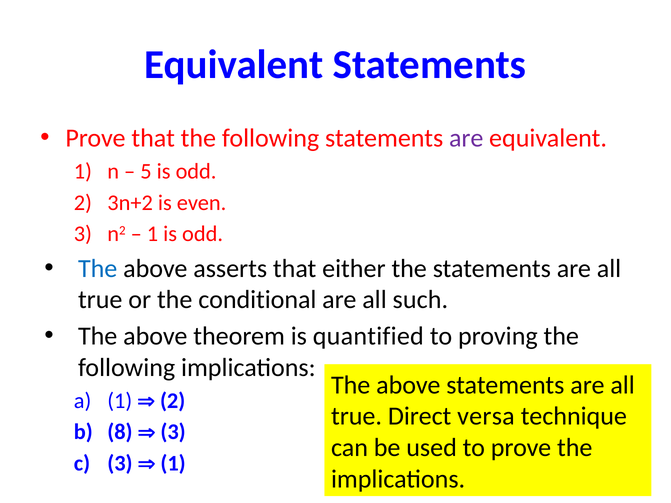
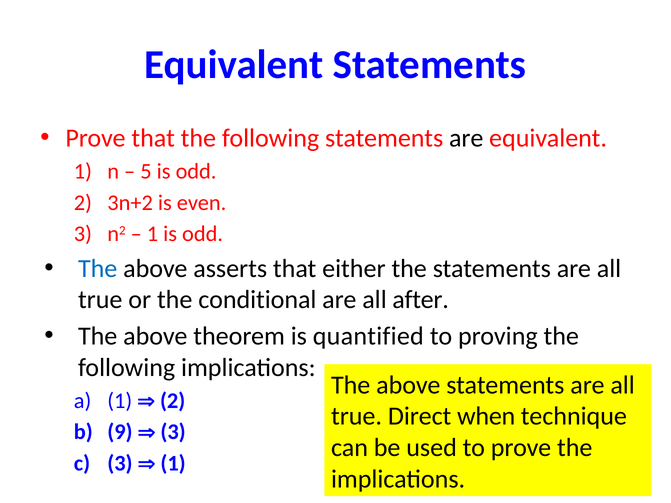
are at (466, 138) colour: purple -> black
such: such -> after
versa: versa -> when
8: 8 -> 9
